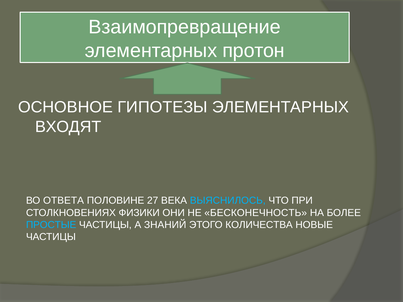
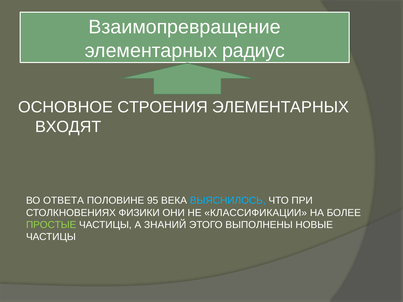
протон: протон -> радиус
ГИПОТЕЗЫ: ГИПОТЕЗЫ -> СТРОЕНИЯ
27: 27 -> 95
БЕСКОНЕЧНОСТЬ: БЕСКОНЕЧНОСТЬ -> КЛАССИФИКАЦИИ
ПРОСТЫЕ colour: light blue -> light green
КОЛИЧЕСТВА: КОЛИЧЕСТВА -> ВЫПОЛНЕНЫ
